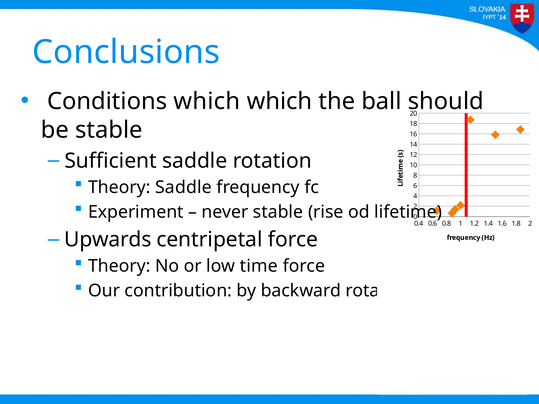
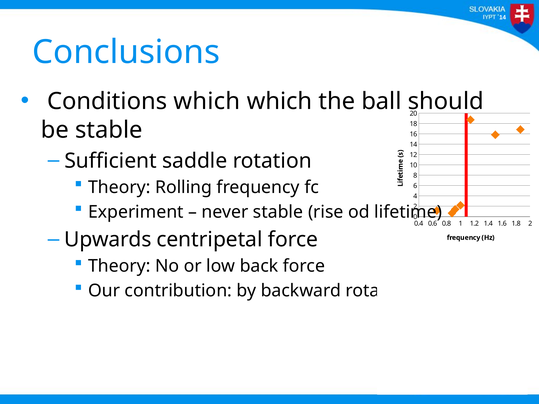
Theory Saddle: Saddle -> Rolling
time: time -> back
